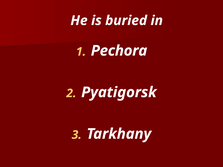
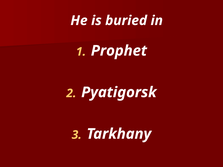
Pechora: Pechora -> Prophet
